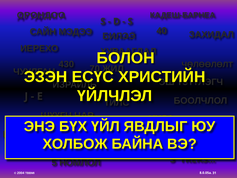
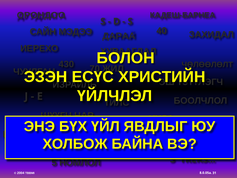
БИЛЭЭ: БИЛЭЭ -> ДАРАА
